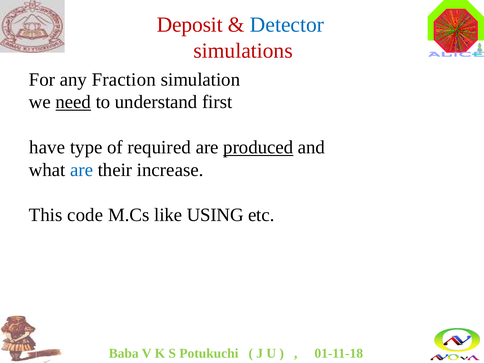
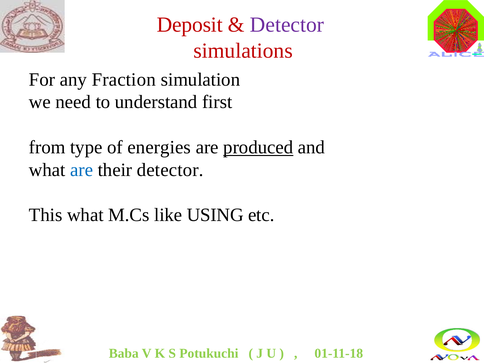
Detector at (287, 25) colour: blue -> purple
need underline: present -> none
have: have -> from
required: required -> energies
their increase: increase -> detector
This code: code -> what
